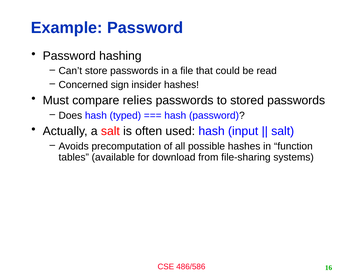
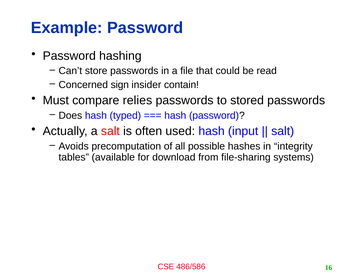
insider hashes: hashes -> contain
function: function -> integrity
